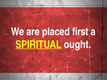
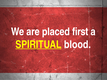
ought: ought -> blood
